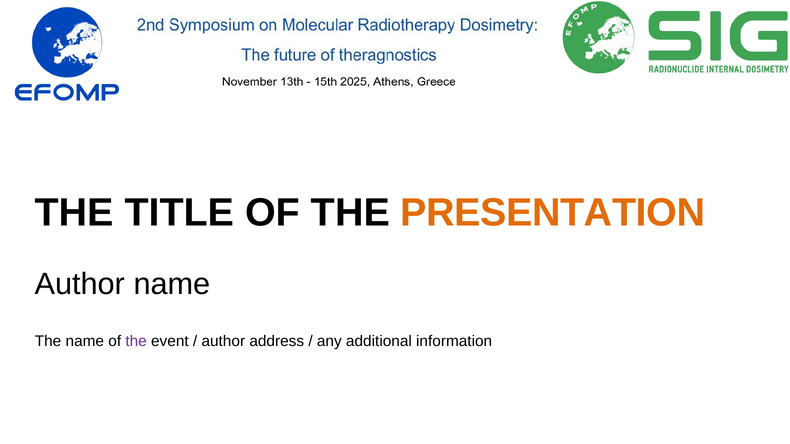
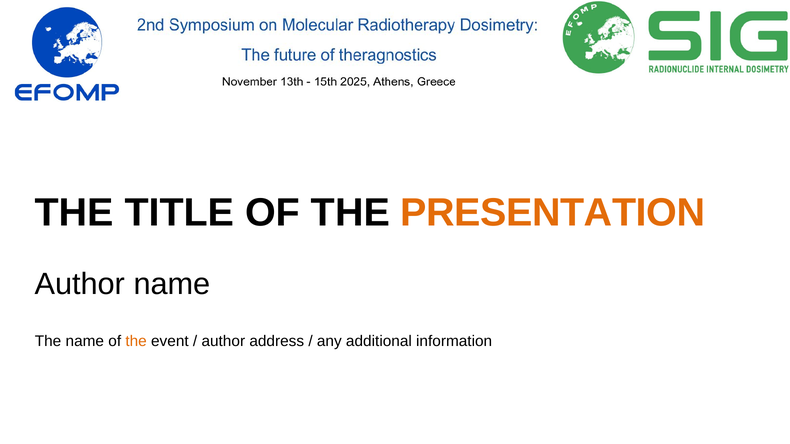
the at (136, 341) colour: purple -> orange
